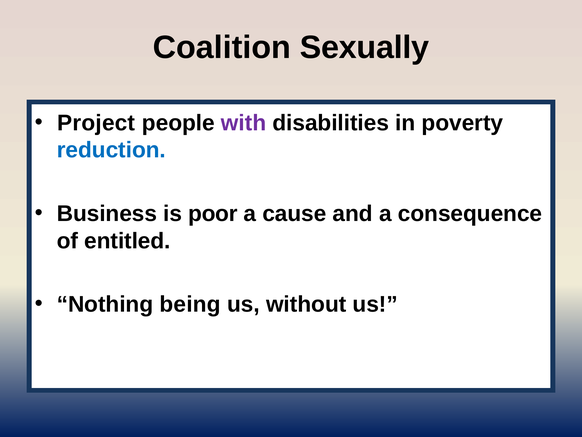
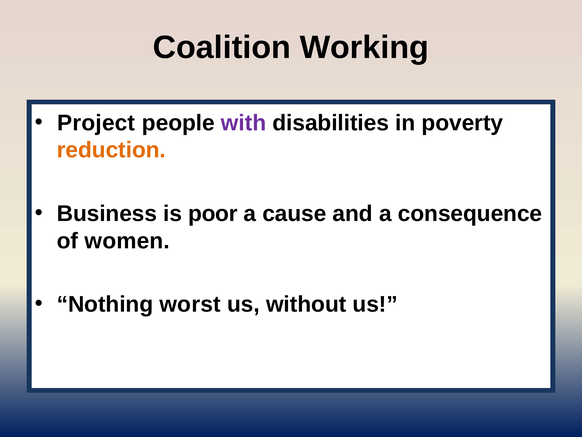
Sexually: Sexually -> Working
reduction colour: blue -> orange
entitled: entitled -> women
being: being -> worst
